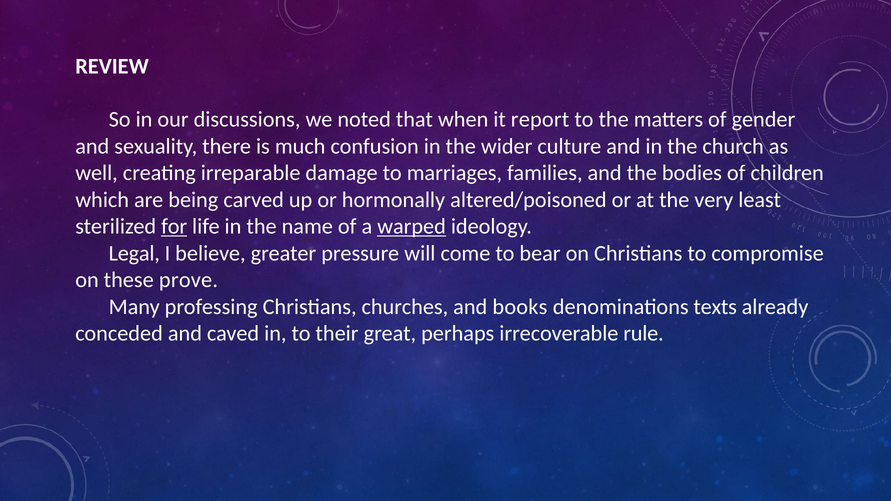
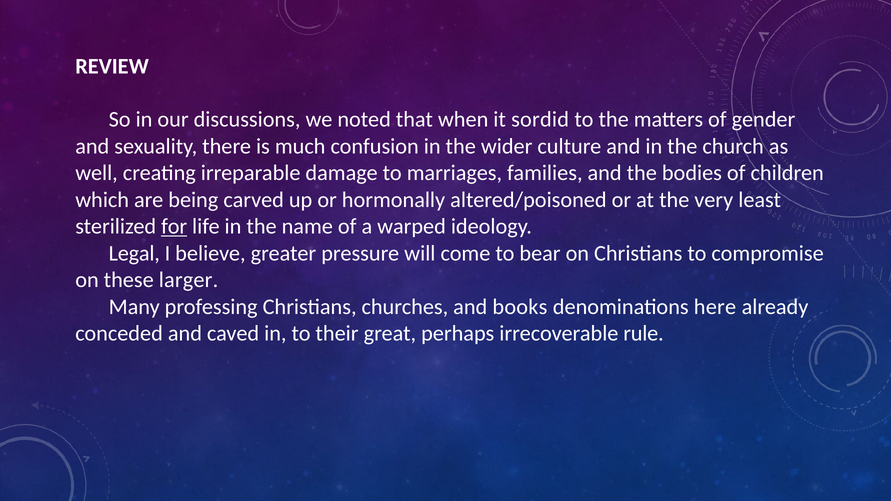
report: report -> sordid
warped underline: present -> none
prove: prove -> larger
texts: texts -> here
